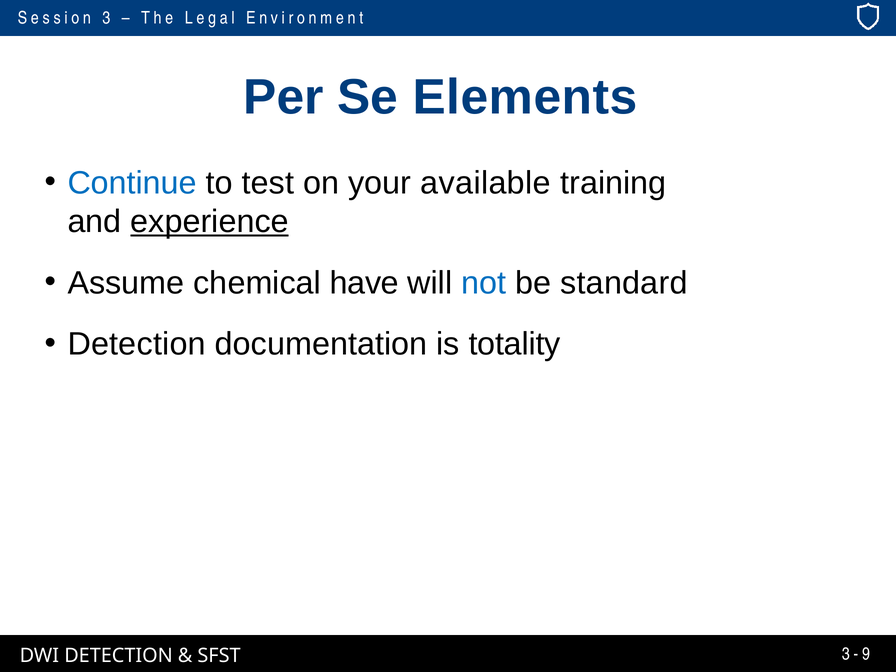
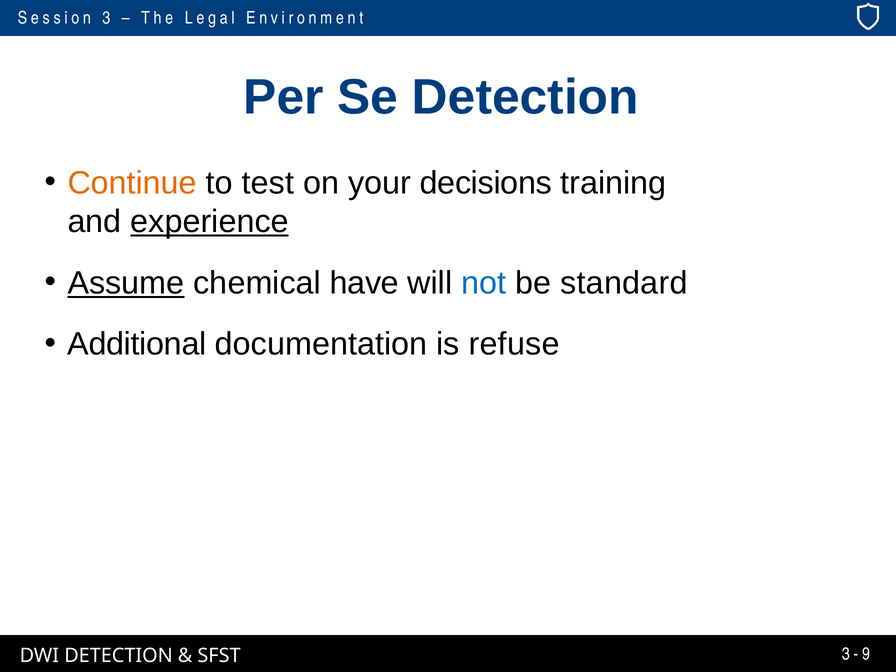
Se Elements: Elements -> Detection
Continue colour: blue -> orange
available: available -> decisions
Assume underline: none -> present
Detection at (137, 344): Detection -> Additional
totality: totality -> refuse
